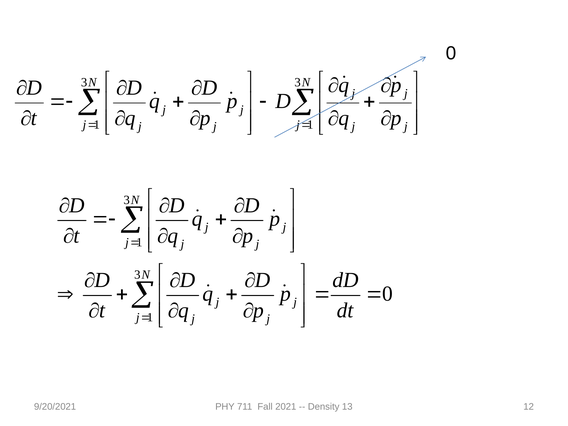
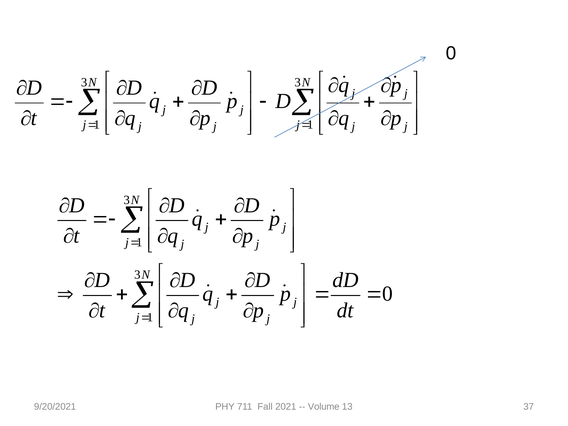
Density: Density -> Volume
12: 12 -> 37
